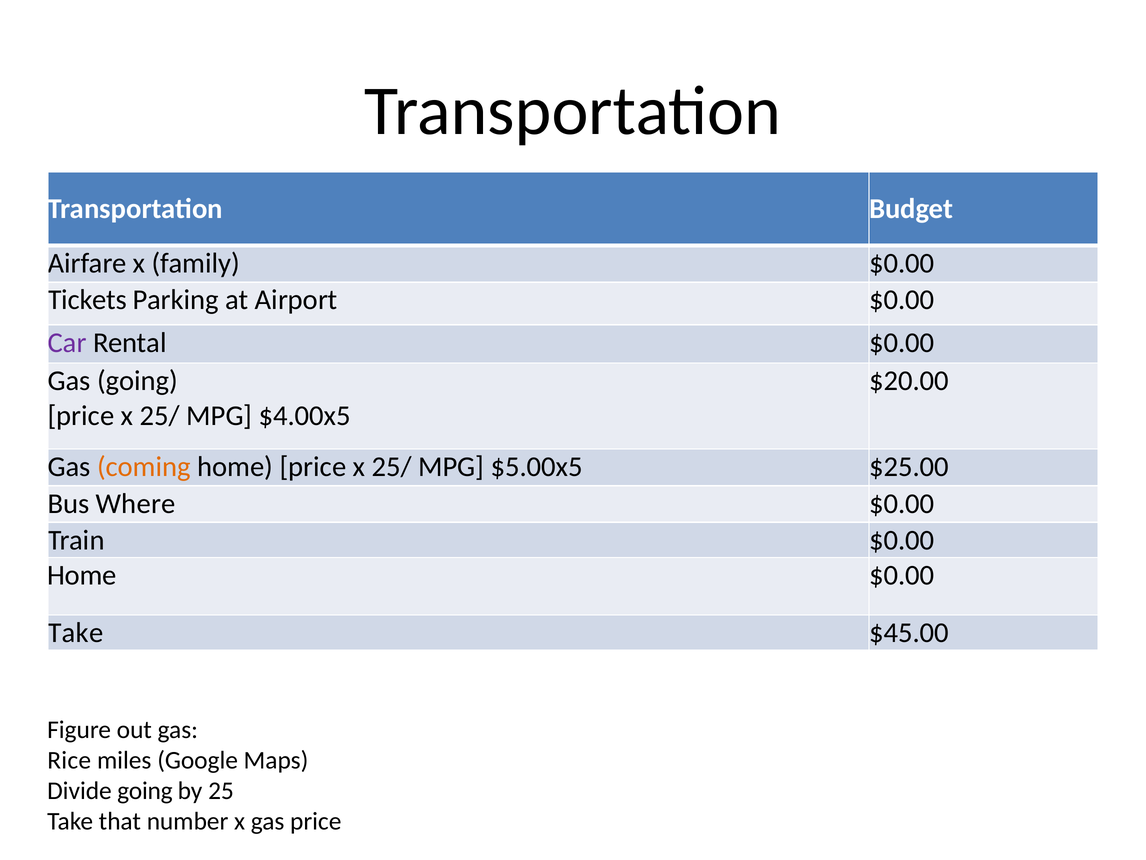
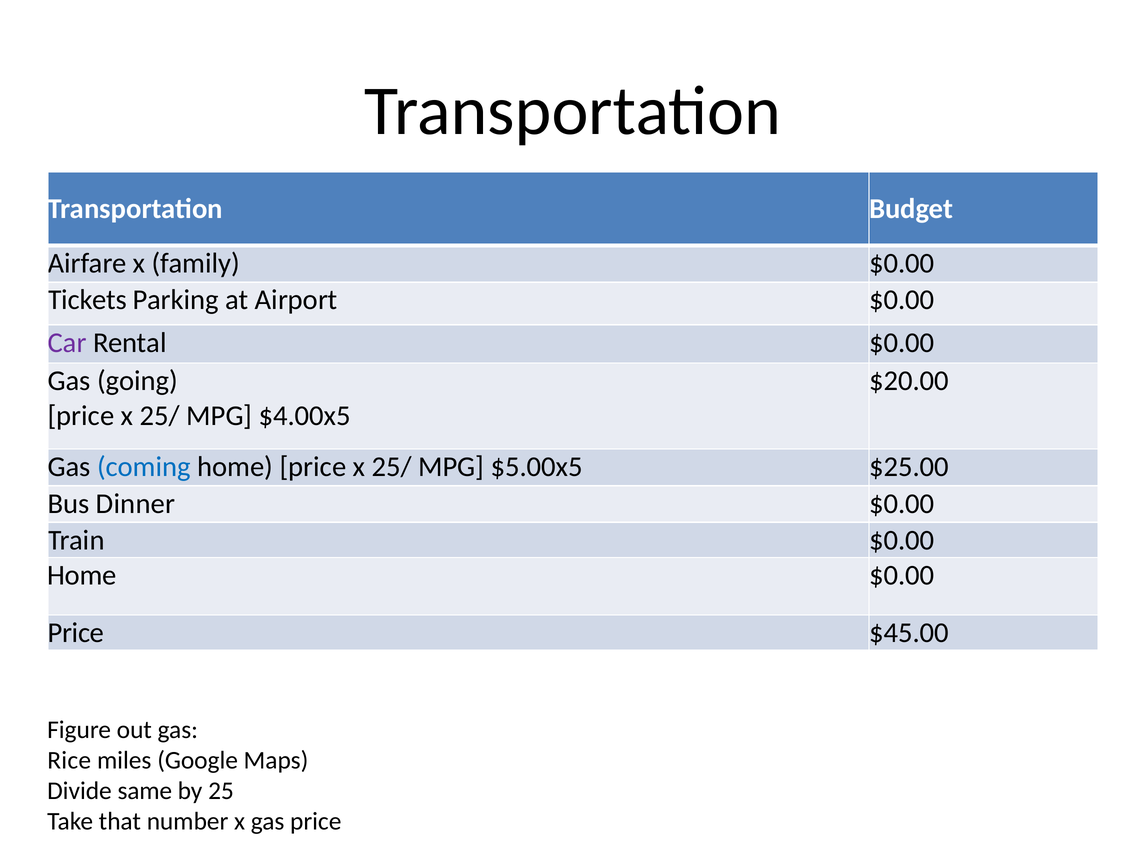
coming colour: orange -> blue
Where: Where -> Dinner
Take at (76, 632): Take -> Price
Divide going: going -> same
